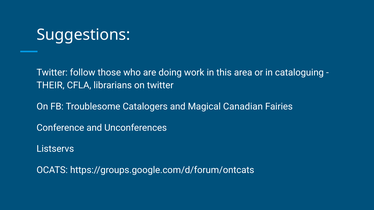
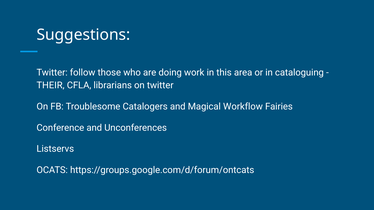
Canadian: Canadian -> Workflow
